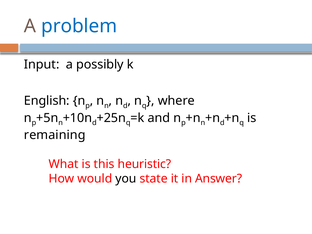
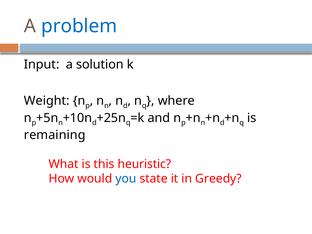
possibly: possibly -> solution
English: English -> Weight
you colour: black -> blue
Answer: Answer -> Greedy
